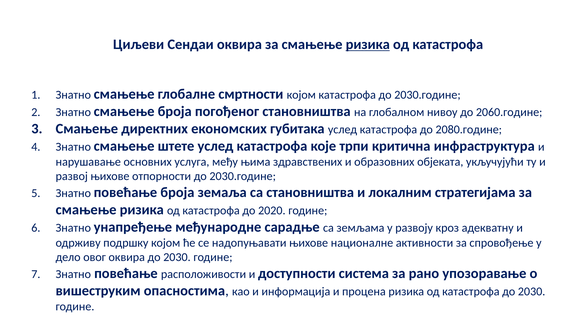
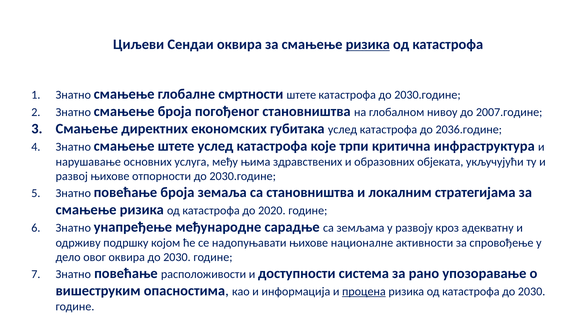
смртности којом: којом -> штете
2060.године: 2060.године -> 2007.године
2080.године: 2080.године -> 2036.године
процена underline: none -> present
